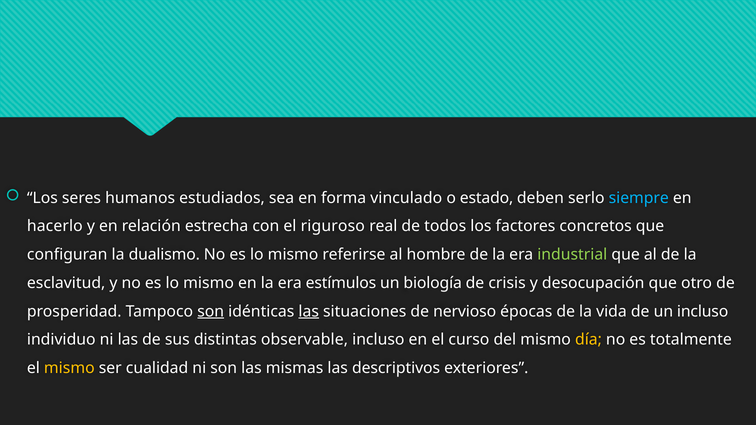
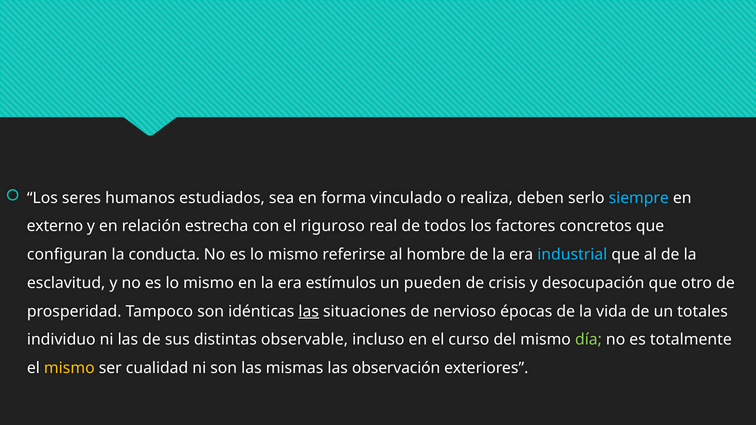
estado: estado -> realiza
hacerlo: hacerlo -> externo
dualismo: dualismo -> conducta
industrial colour: light green -> light blue
biología: biología -> pueden
son at (211, 312) underline: present -> none
un incluso: incluso -> totales
día colour: yellow -> light green
descriptivos: descriptivos -> observación
